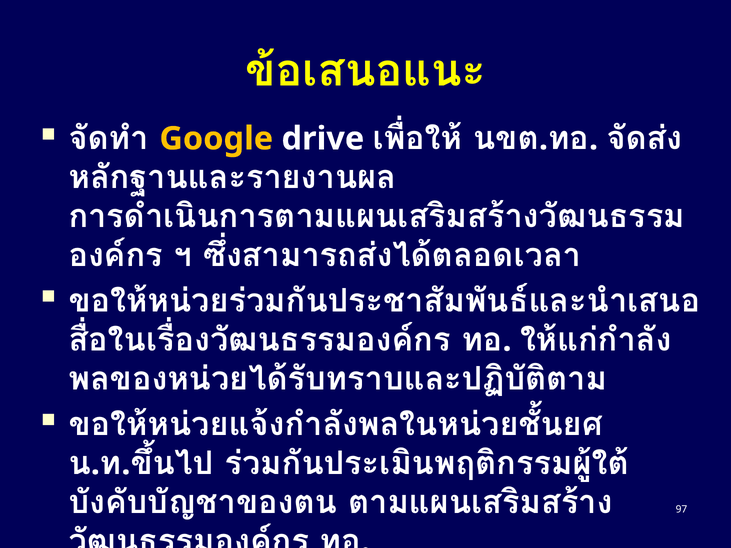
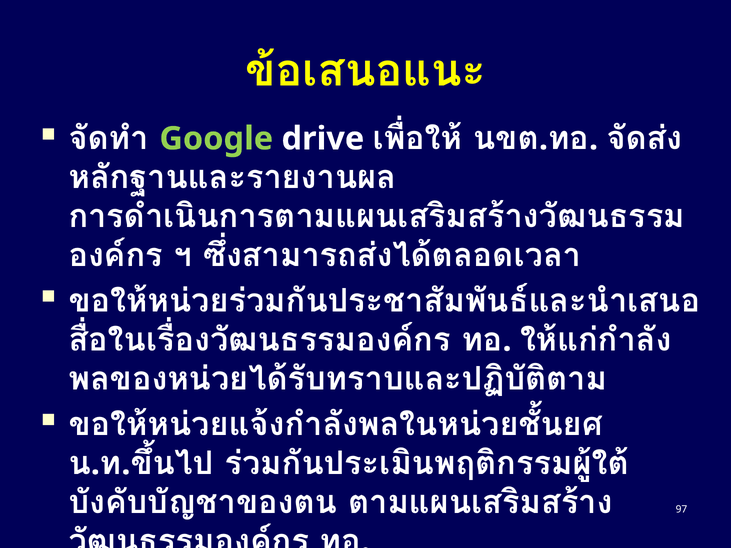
Google colour: yellow -> light green
